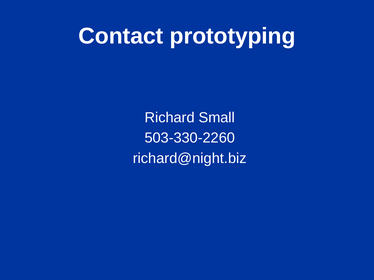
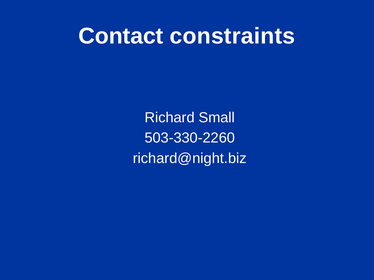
prototyping: prototyping -> constraints
